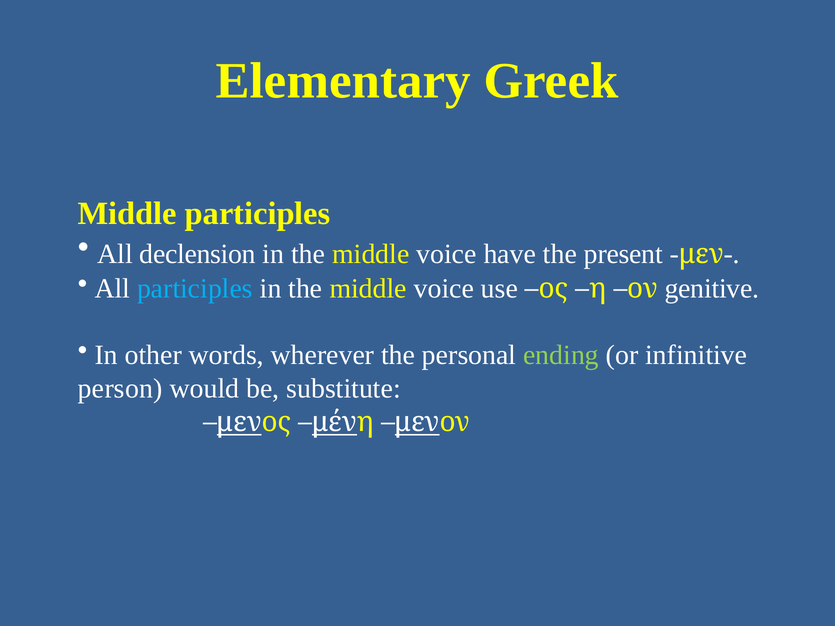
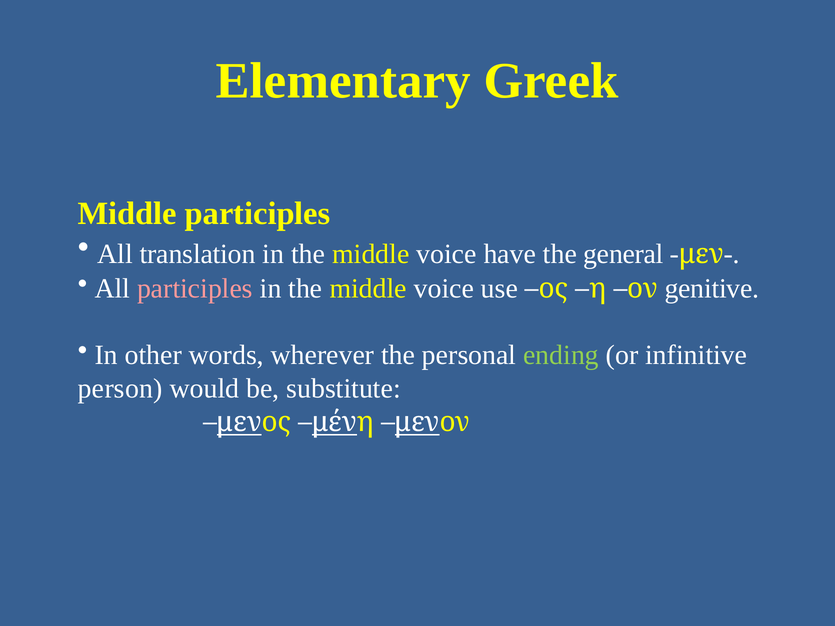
declension: declension -> translation
present: present -> general
participles at (195, 289) colour: light blue -> pink
